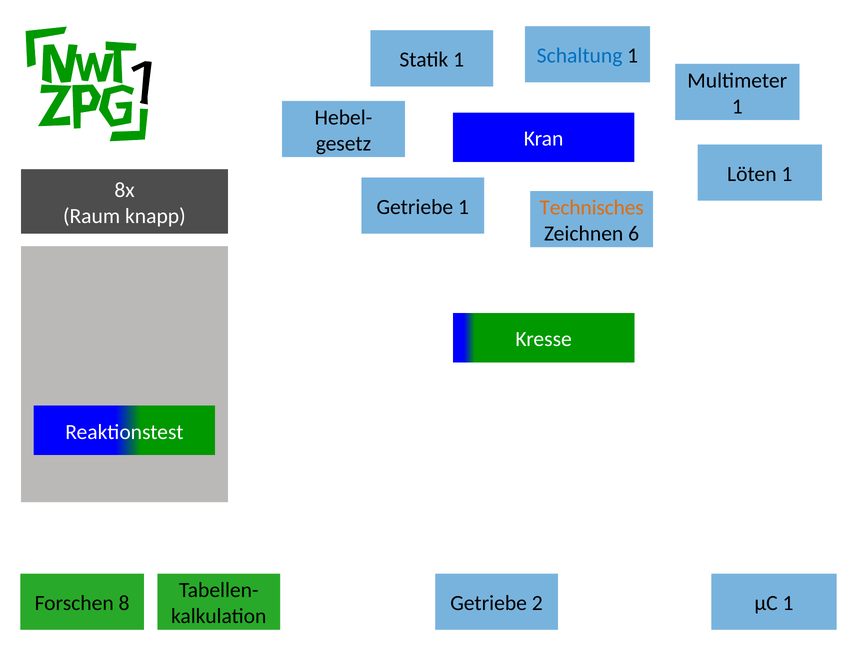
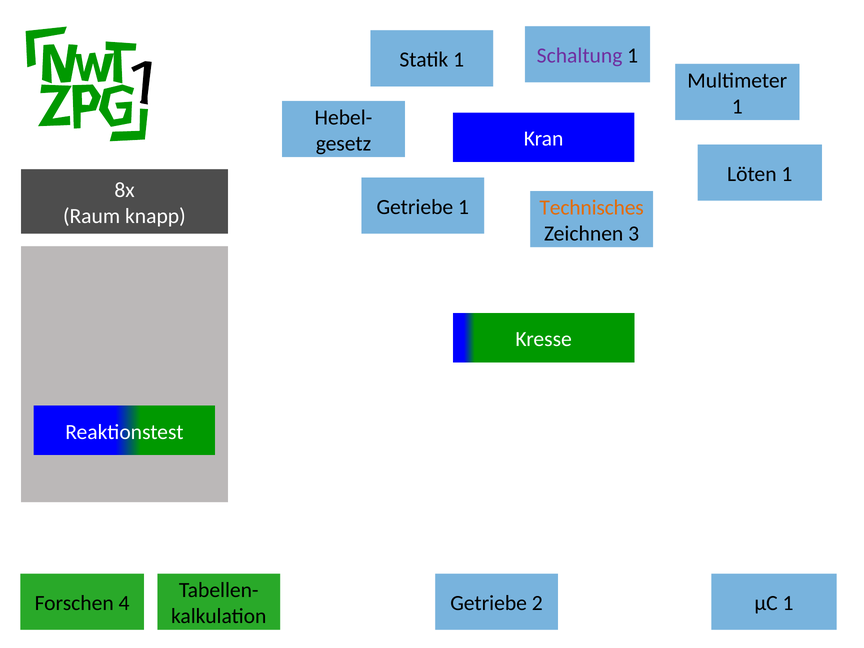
Schaltung colour: blue -> purple
6: 6 -> 3
8: 8 -> 4
